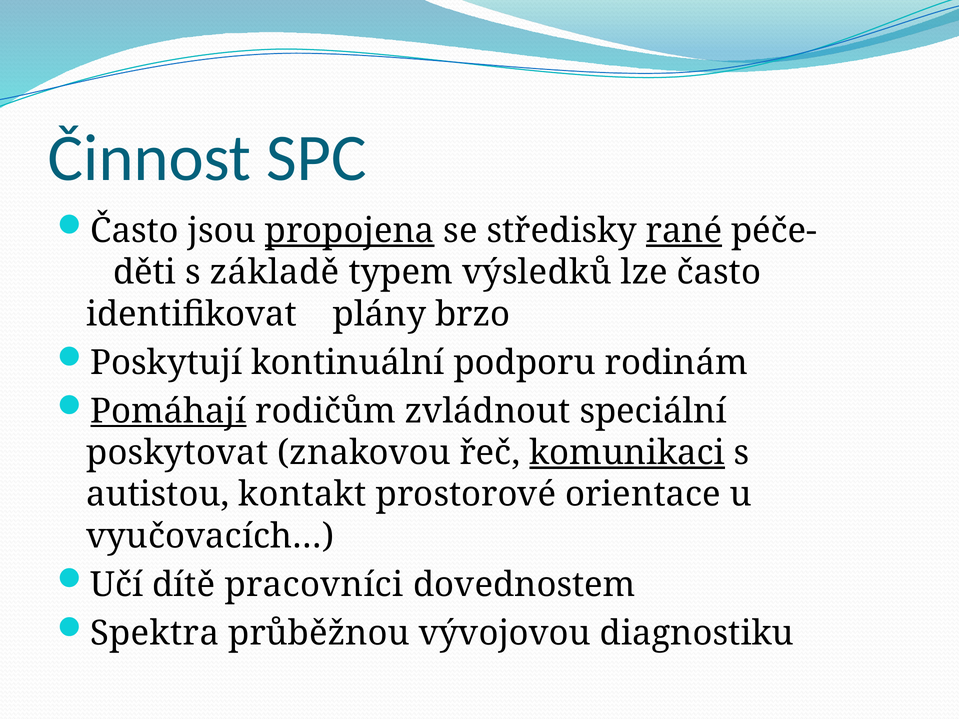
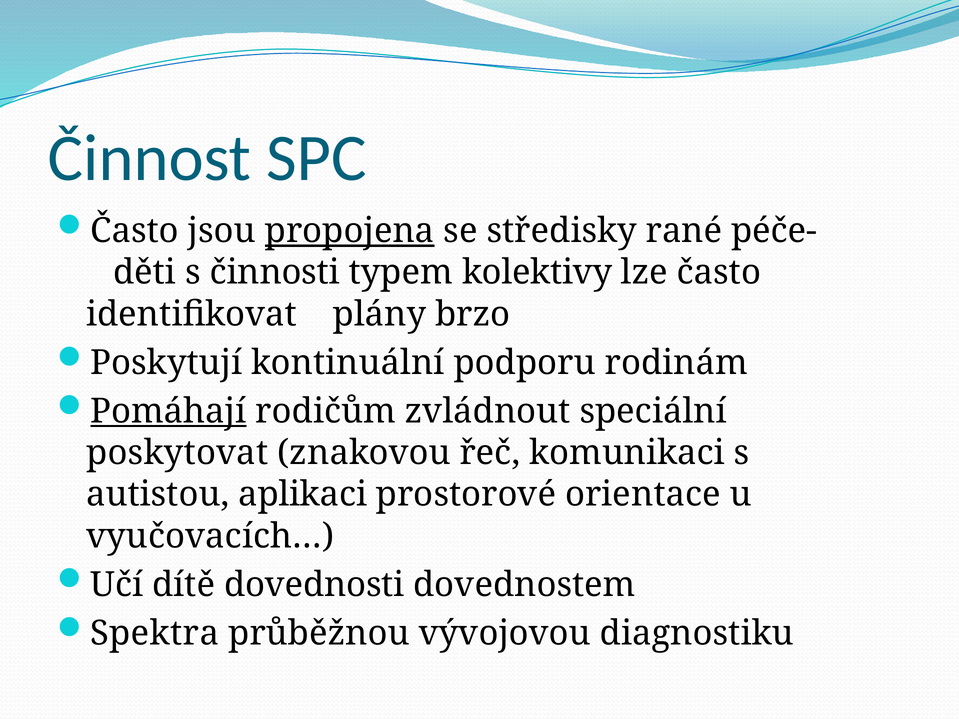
rané underline: present -> none
základě: základě -> činnosti
výsledků: výsledků -> kolektivy
komunikaci underline: present -> none
kontakt: kontakt -> aplikaci
pracovníci: pracovníci -> dovednosti
